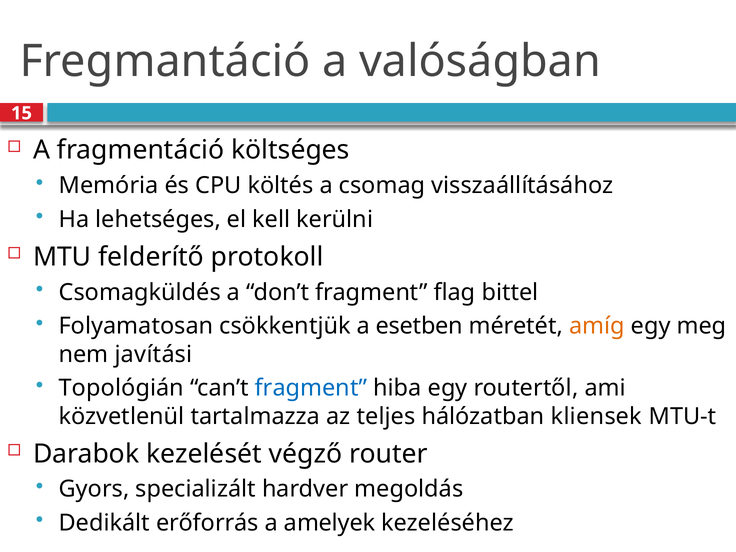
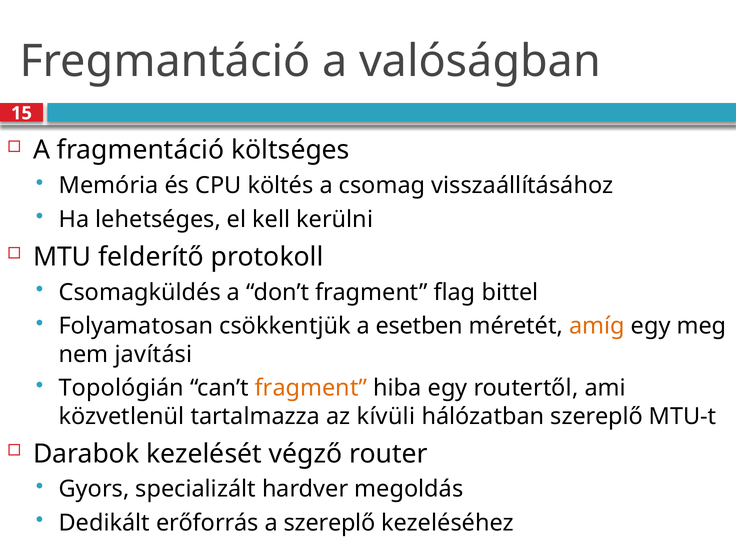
fragment at (311, 388) colour: blue -> orange
teljes: teljes -> kívüli
hálózatban kliensek: kliensek -> szereplő
a amelyek: amelyek -> szereplő
